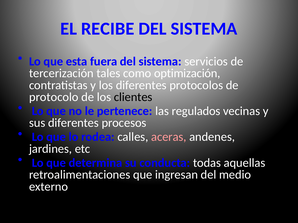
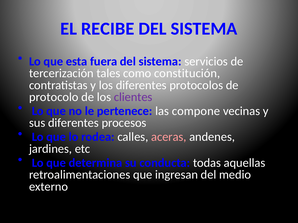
optimización: optimización -> constitución
clientes colour: black -> purple
regulados: regulados -> compone
